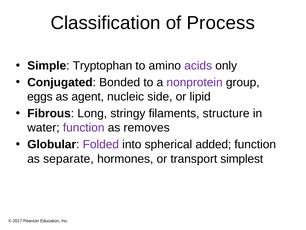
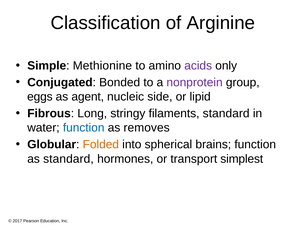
Process: Process -> Arginine
Tryptophan: Tryptophan -> Methionine
filaments structure: structure -> standard
function at (84, 128) colour: purple -> blue
Folded colour: purple -> orange
added: added -> brains
as separate: separate -> standard
